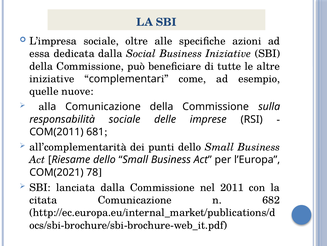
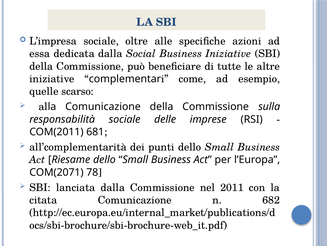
nuove: nuove -> scarso
COM(2021: COM(2021 -> COM(2071
